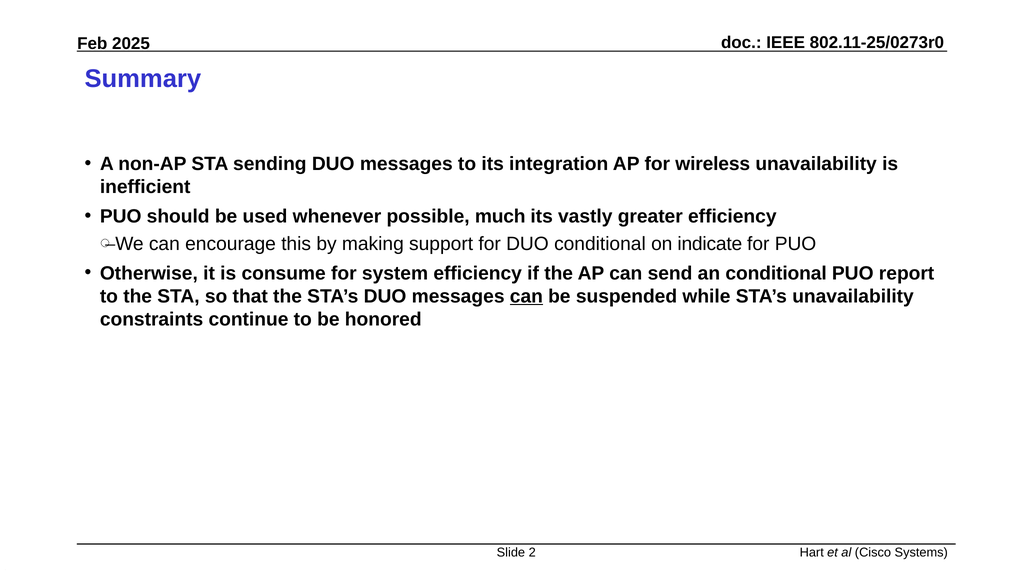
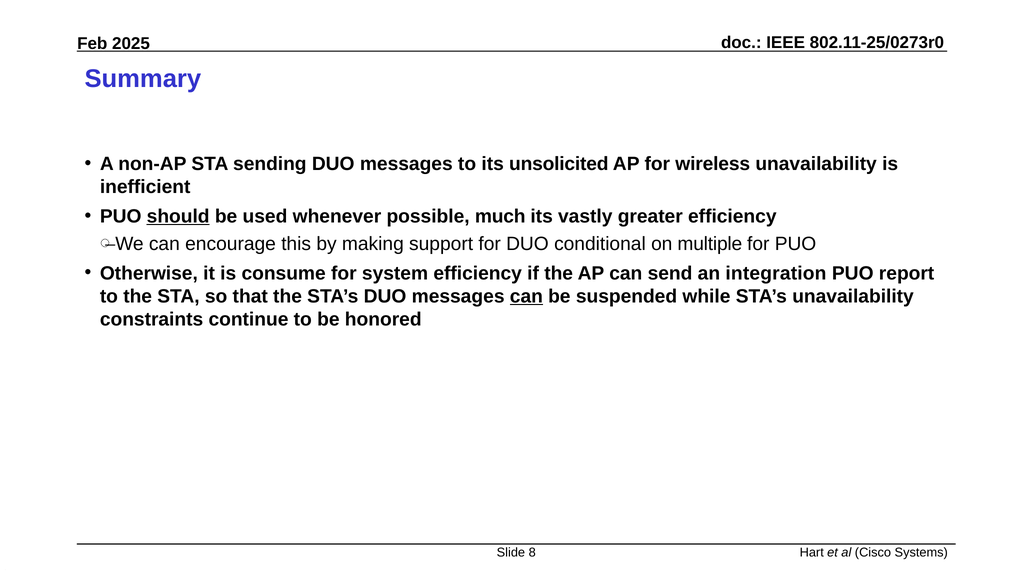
integration: integration -> unsolicited
should underline: none -> present
indicate: indicate -> multiple
an conditional: conditional -> integration
2: 2 -> 8
